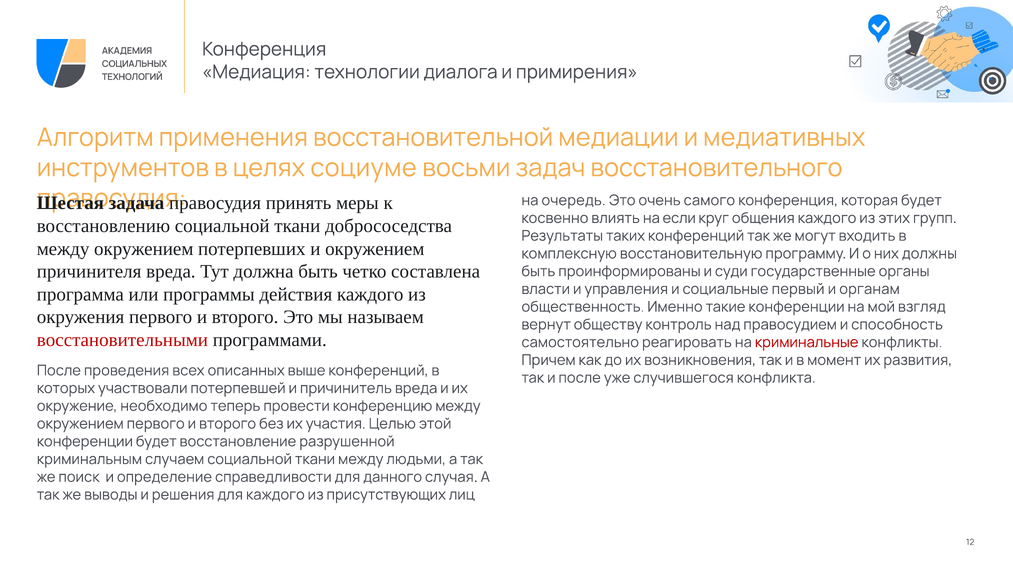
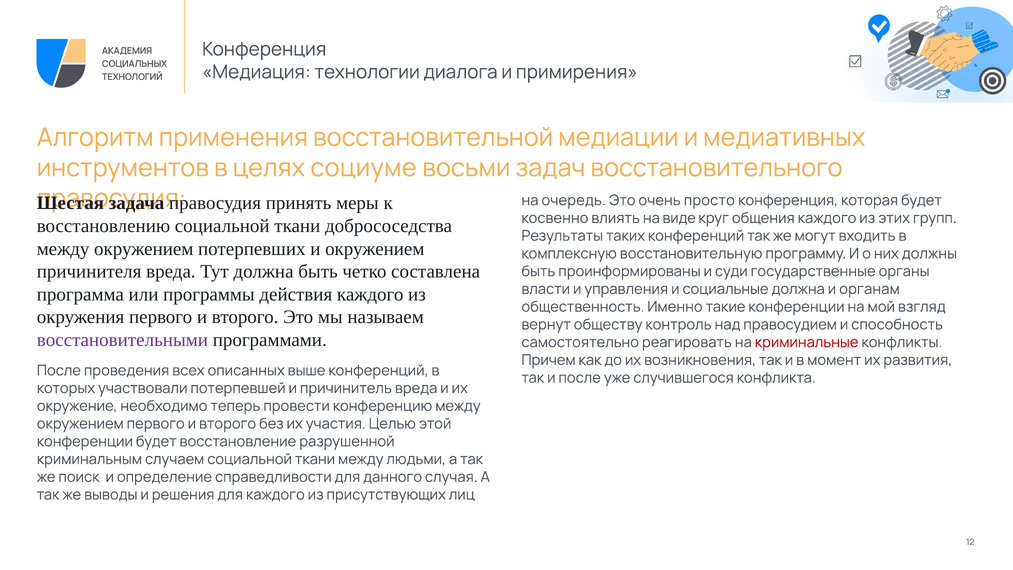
самого: самого -> просто
если: если -> виде
социальные первый: первый -> должна
восстановительными colour: red -> purple
